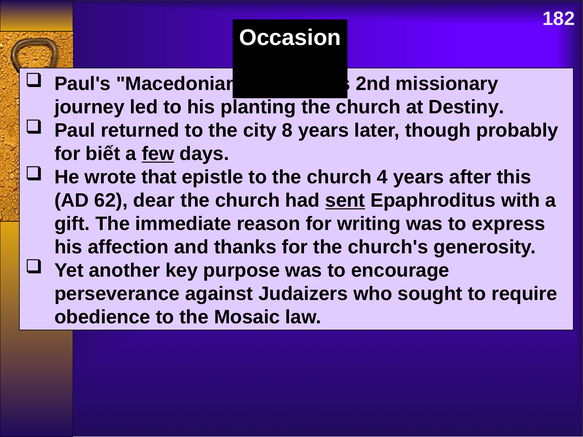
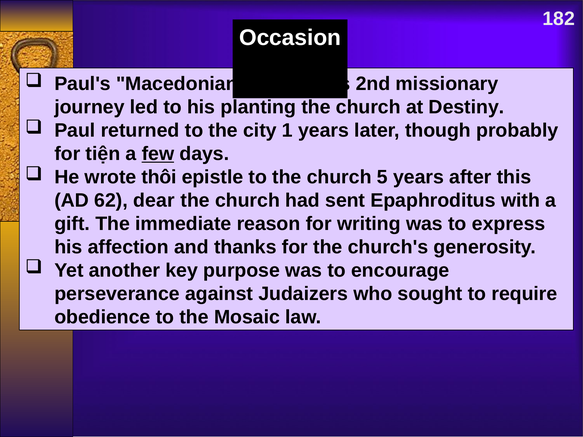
8: 8 -> 1
biết: biết -> tiện
that: that -> thôi
4: 4 -> 5
sent underline: present -> none
